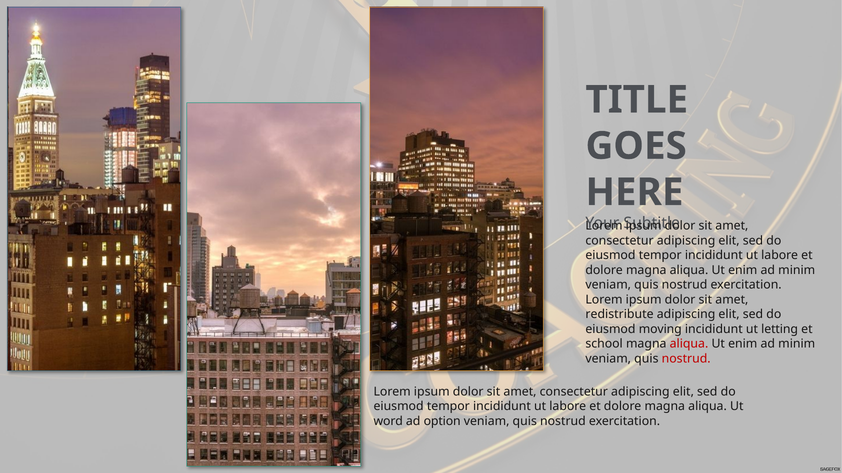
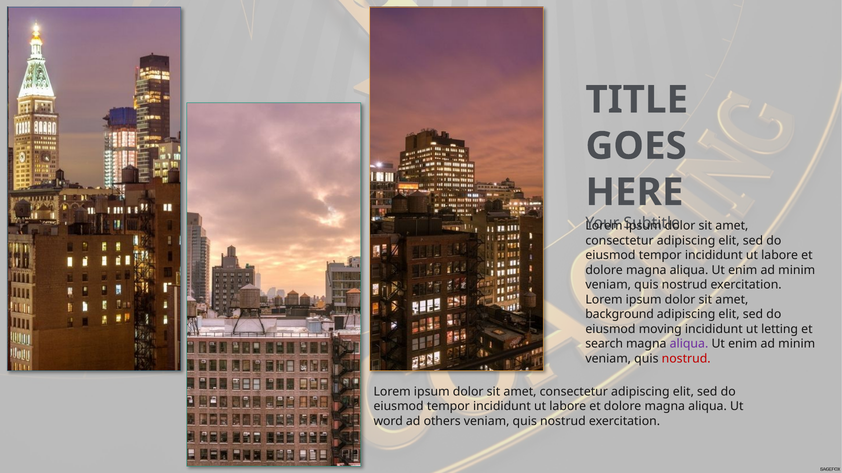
redistribute: redistribute -> background
school: school -> search
aliqua at (689, 344) colour: red -> purple
option: option -> others
